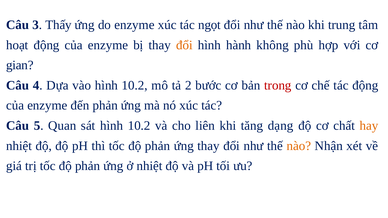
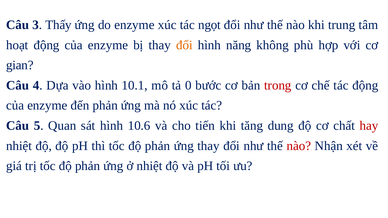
hành: hành -> năng
vào hình 10.2: 10.2 -> 10.1
2: 2 -> 0
sát hình 10.2: 10.2 -> 10.6
liên: liên -> tiến
dạng: dạng -> dung
hay colour: orange -> red
nào at (299, 146) colour: orange -> red
